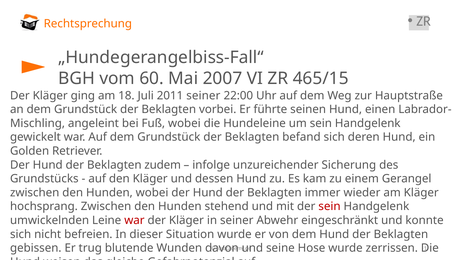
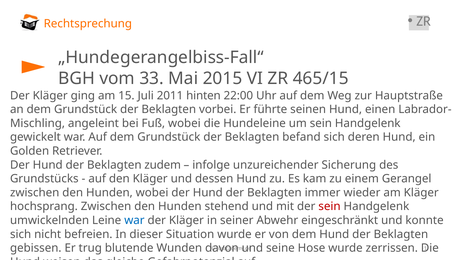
60: 60 -> 33
2007: 2007 -> 2015
18: 18 -> 15
2011 seiner: seiner -> hinten
war at (134, 220) colour: red -> blue
